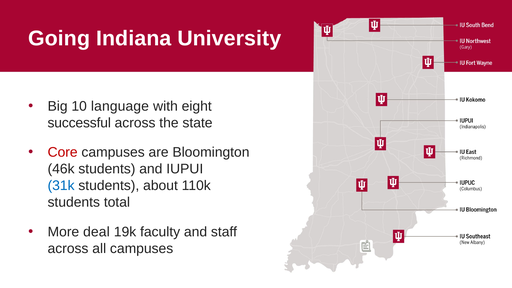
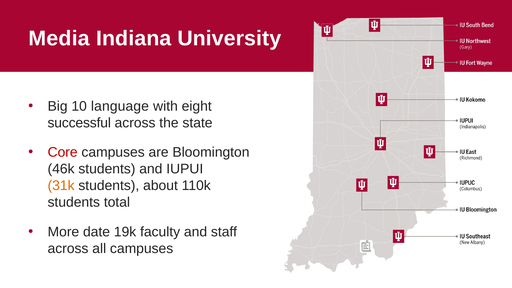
Going: Going -> Media
31k colour: blue -> orange
deal: deal -> date
